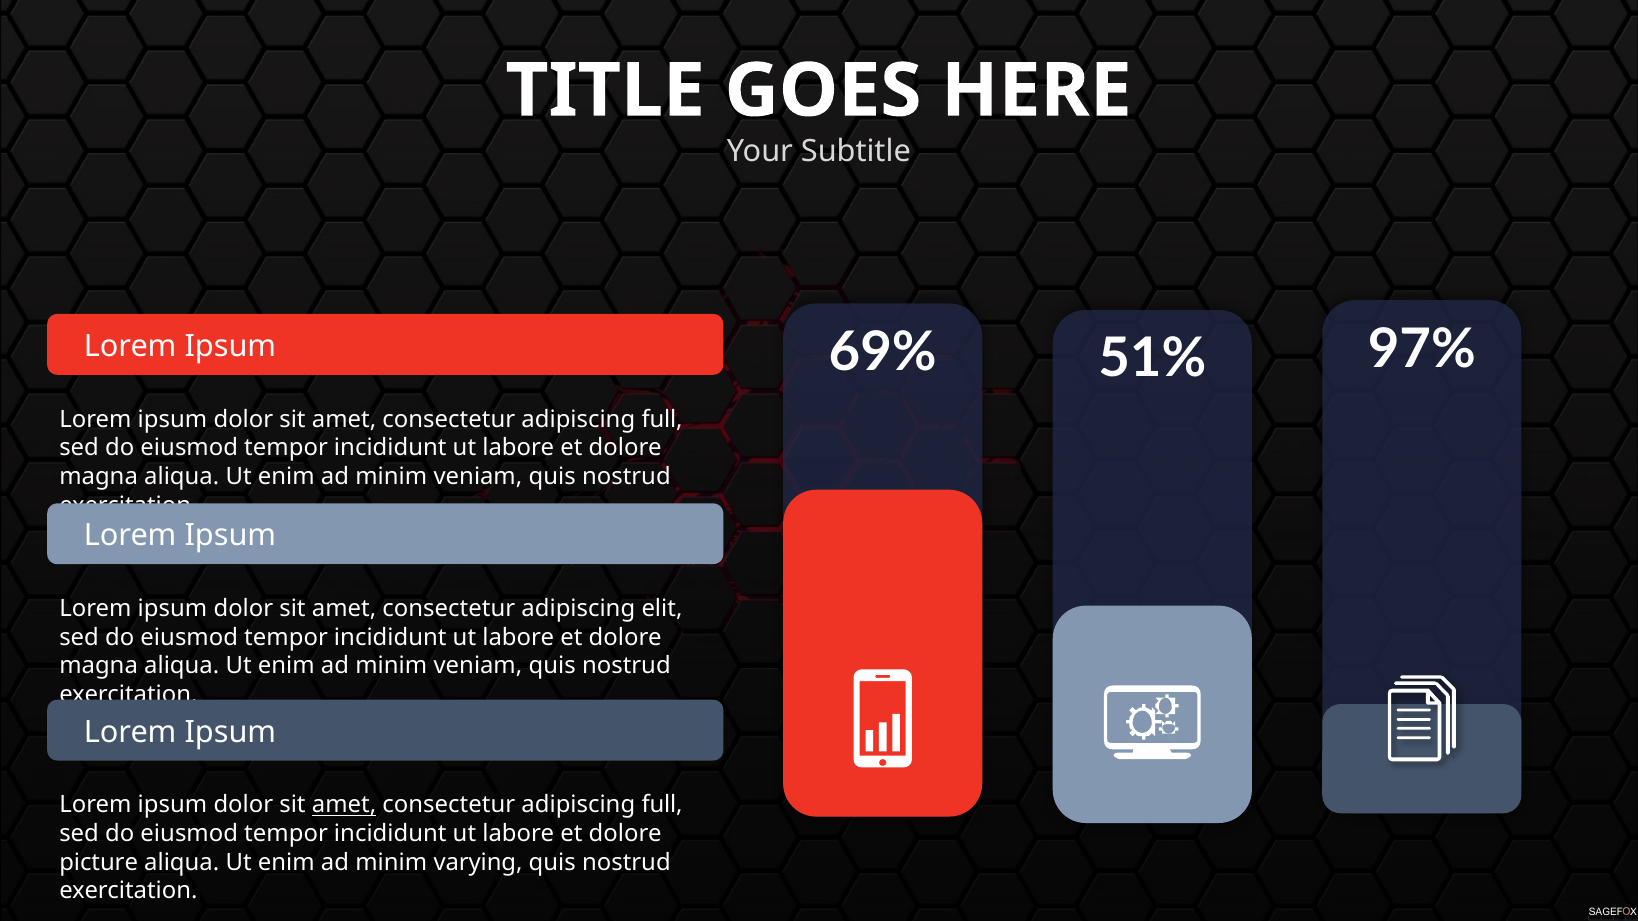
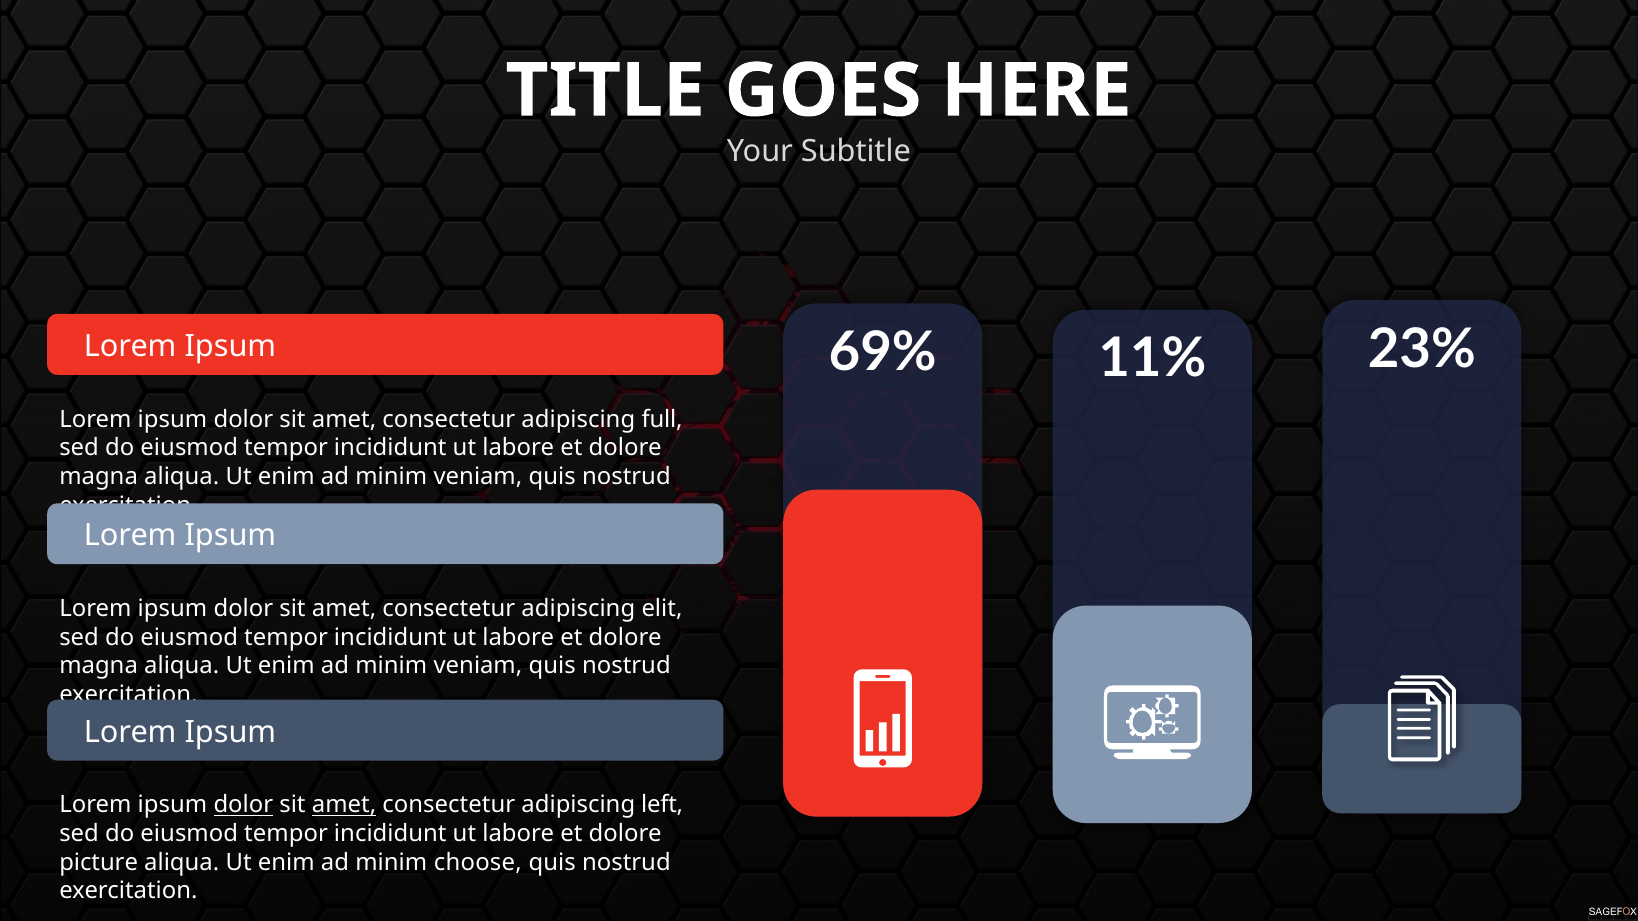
97%: 97% -> 23%
51%: 51% -> 11%
dolor at (243, 805) underline: none -> present
full at (662, 805): full -> left
varying: varying -> choose
